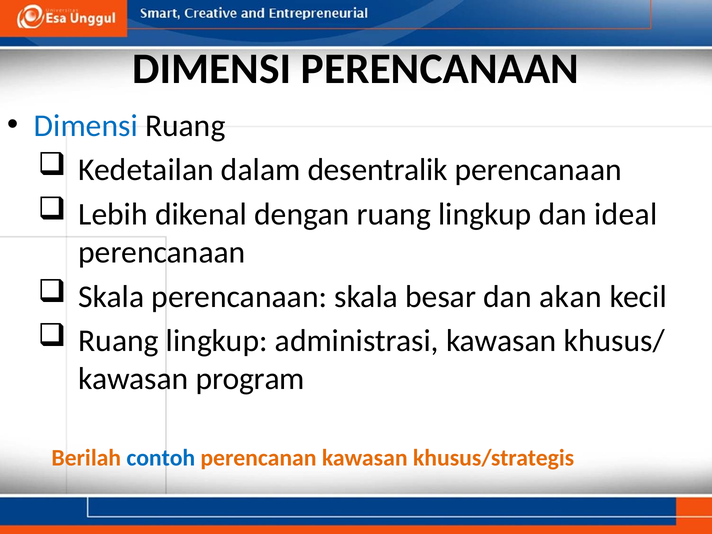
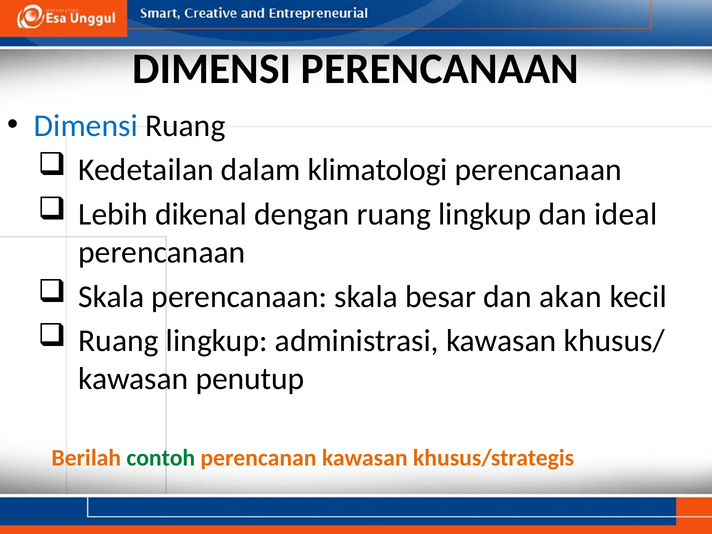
desentralik: desentralik -> klimatologi
program: program -> penutup
contoh colour: blue -> green
